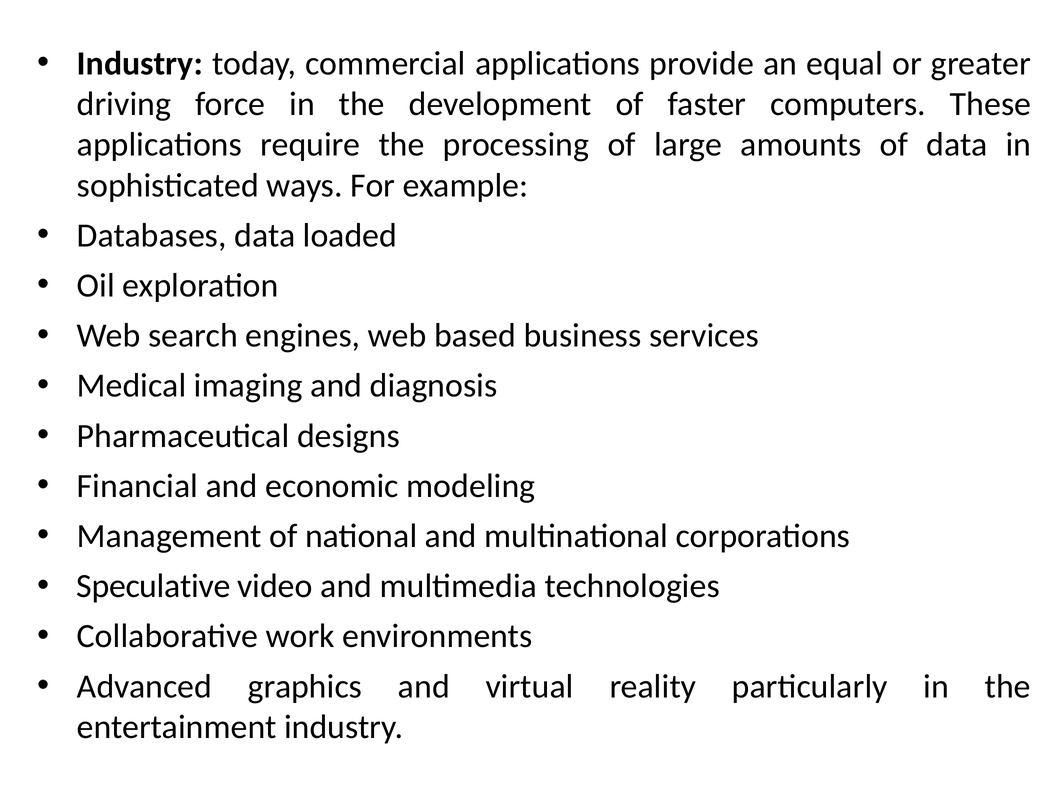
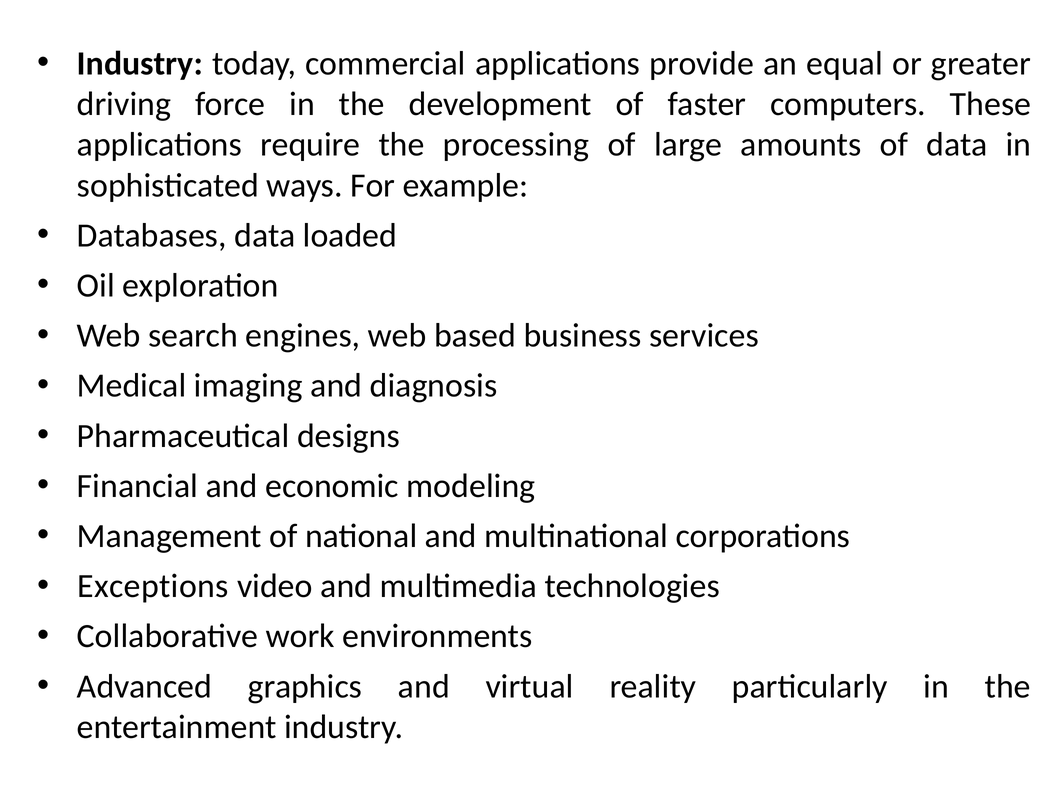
Speculative: Speculative -> Exceptions
